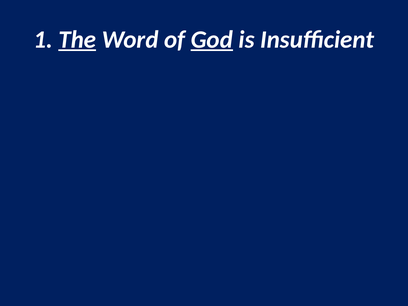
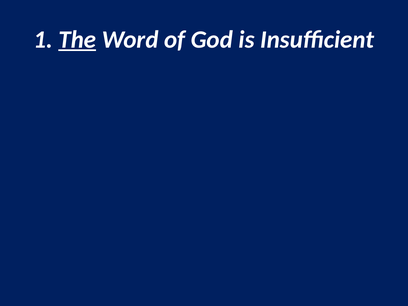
God underline: present -> none
